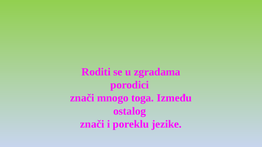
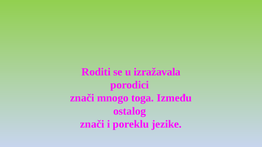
zgradama: zgradama -> izražavala
